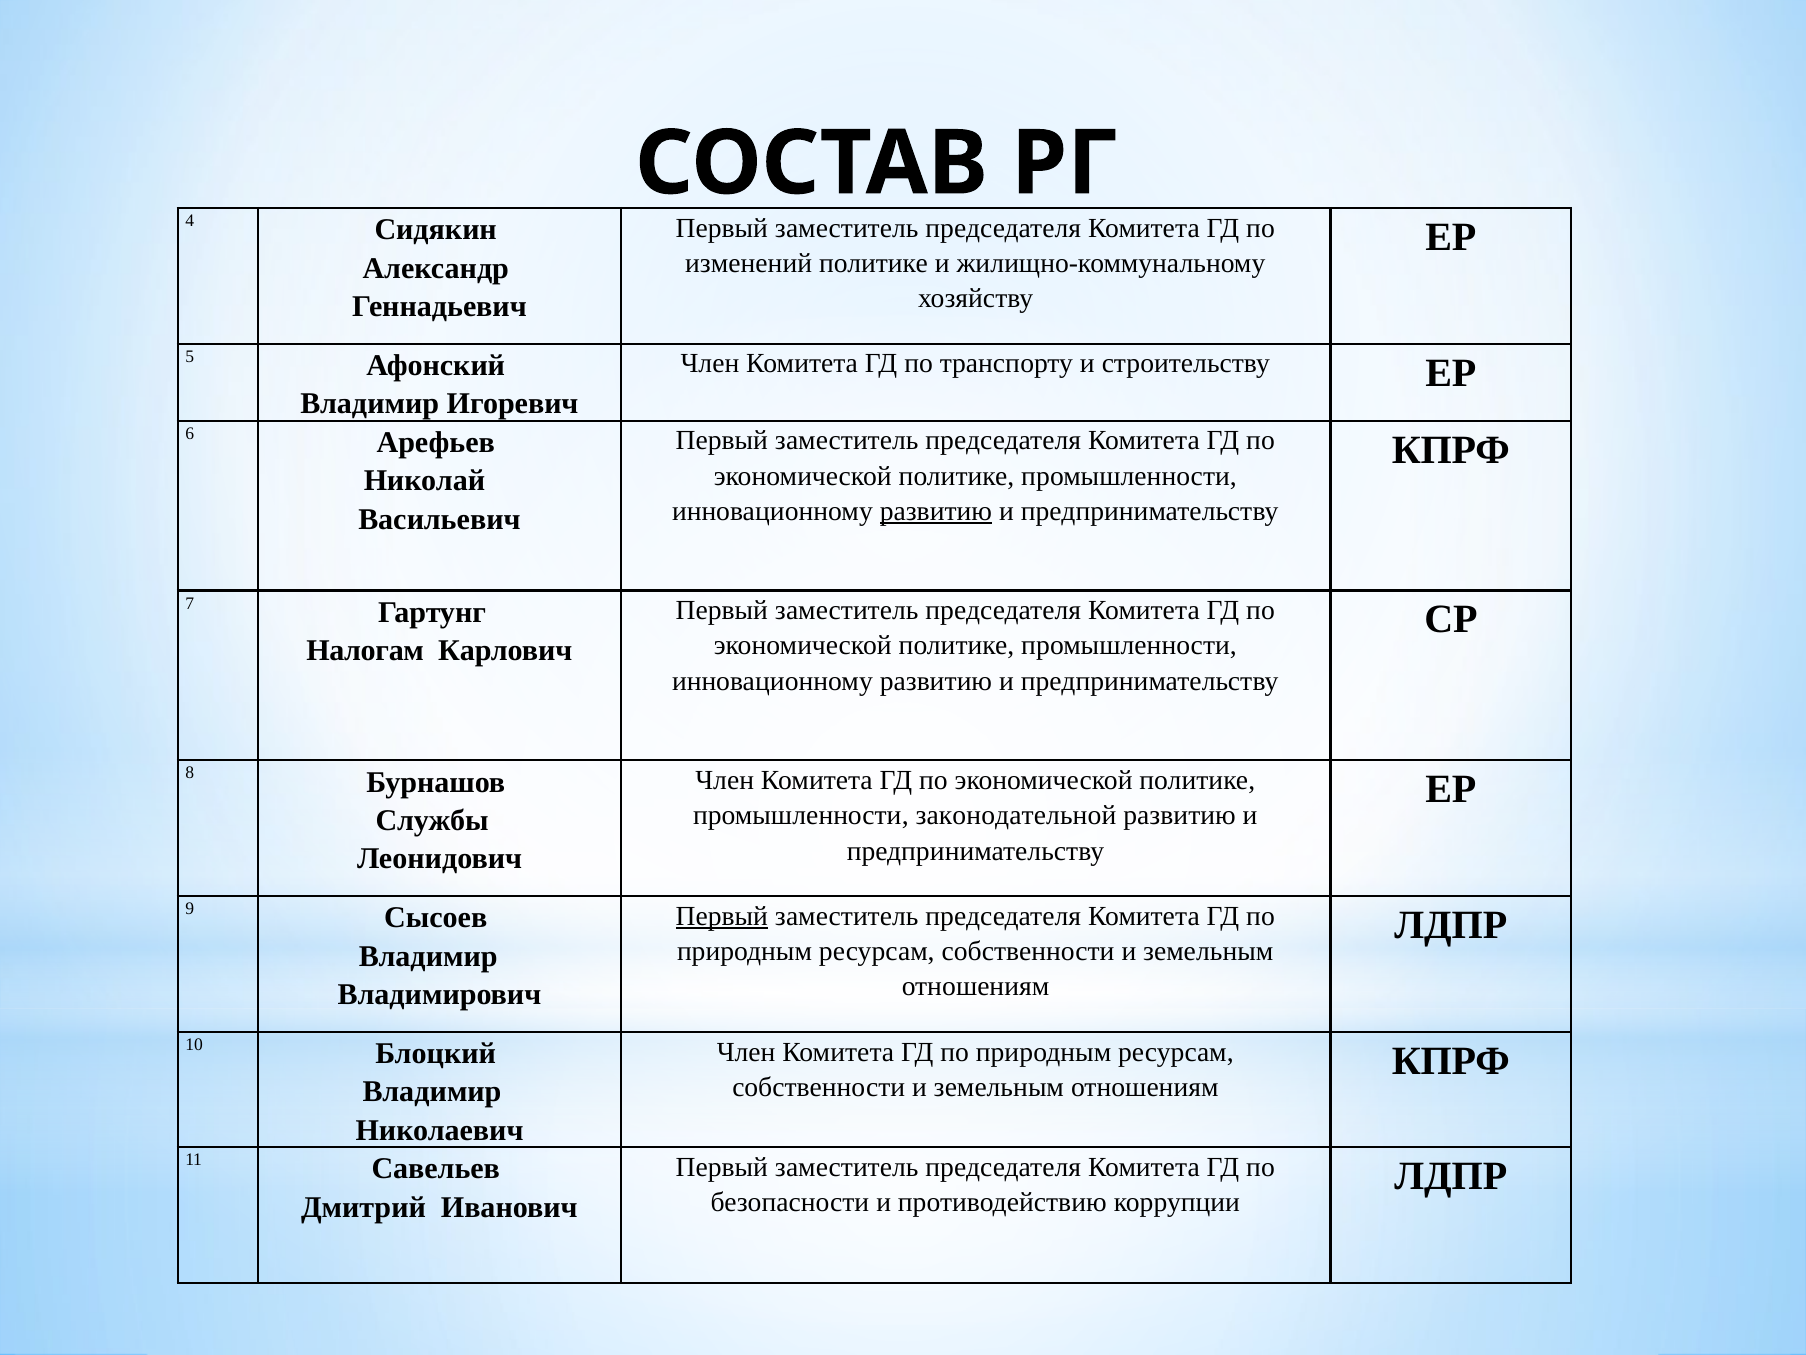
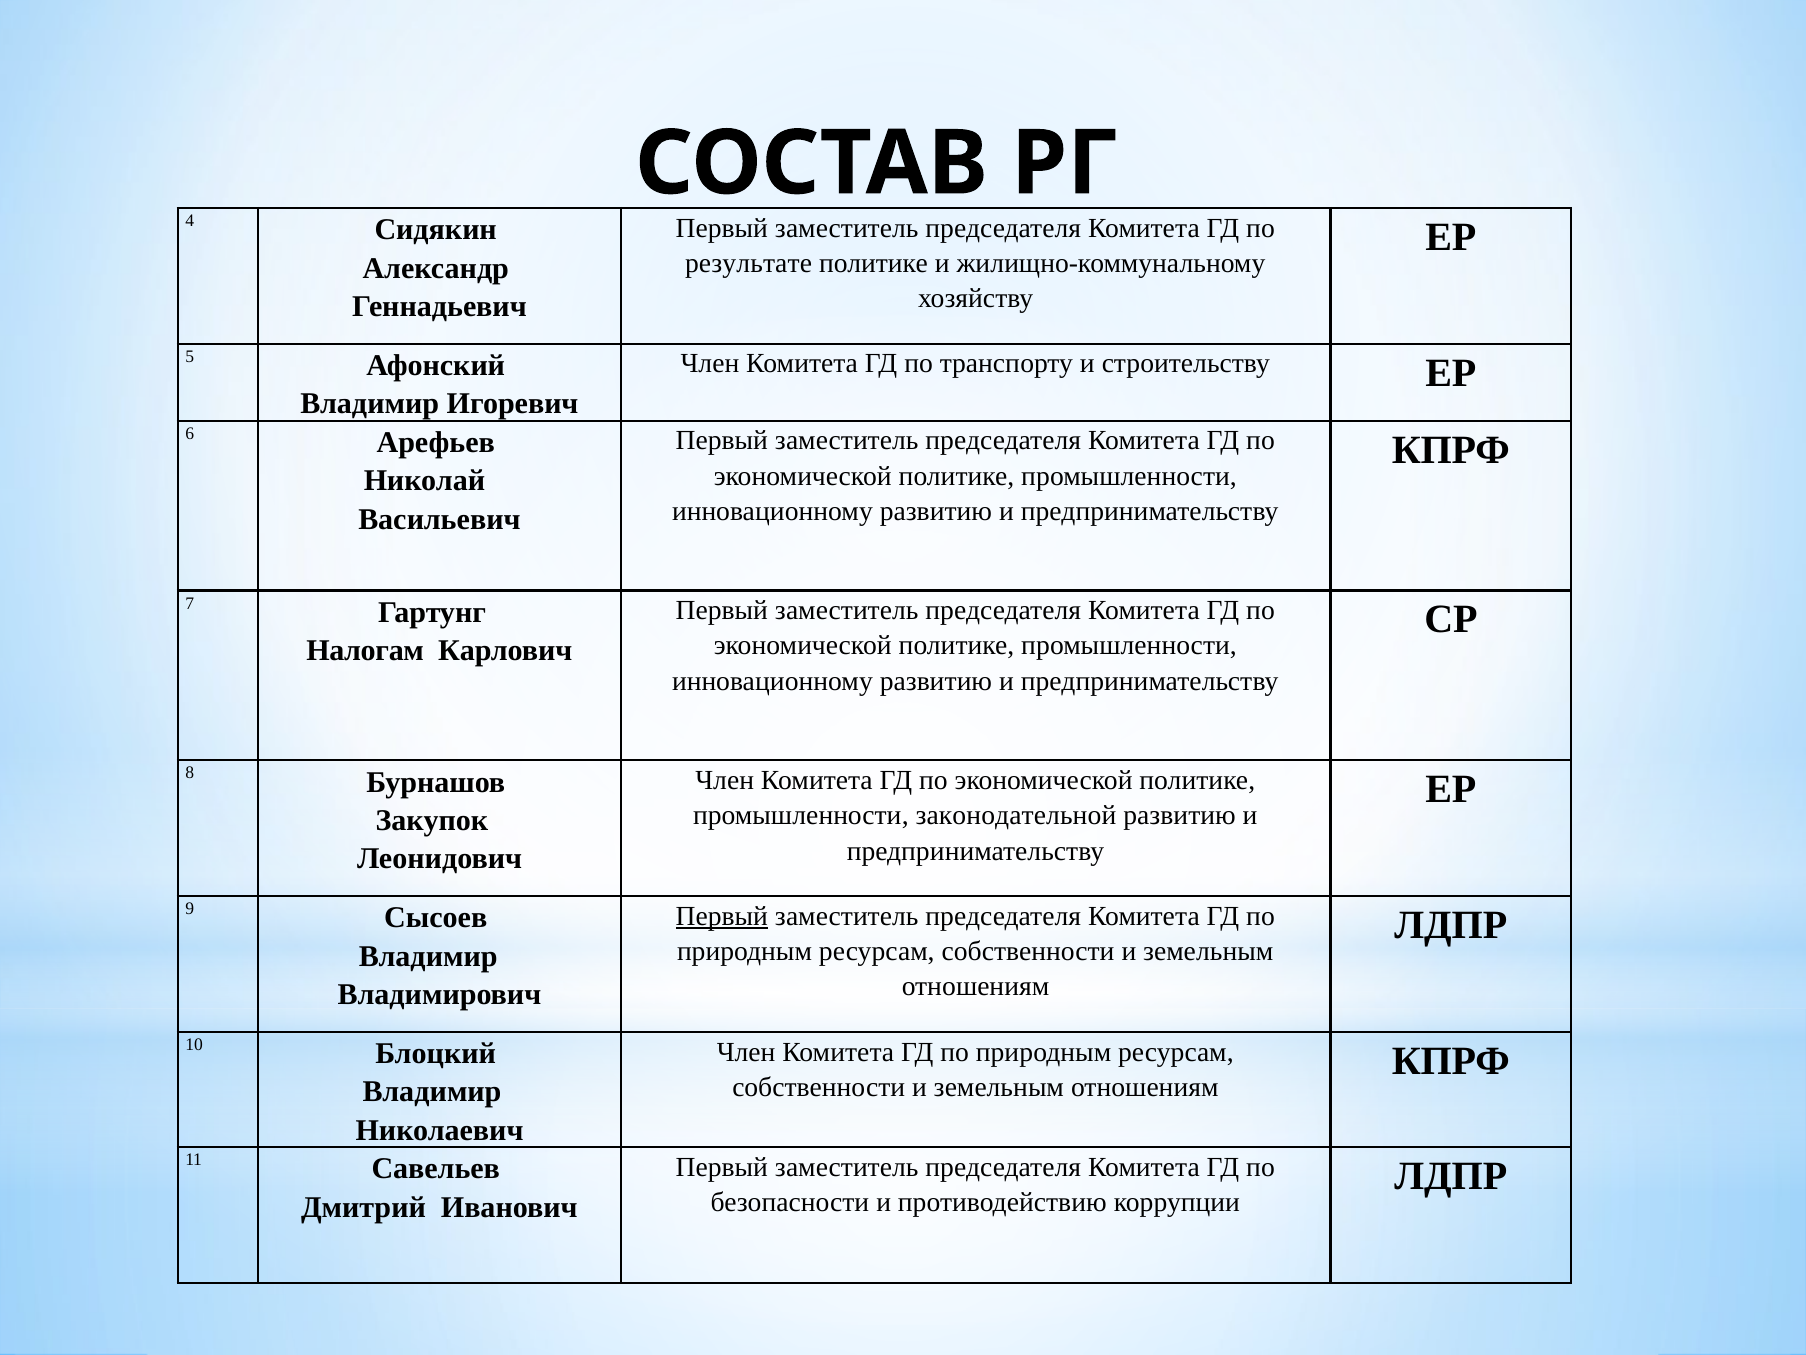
изменений: изменений -> результате
развитию at (936, 511) underline: present -> none
Службы: Службы -> Закупок
